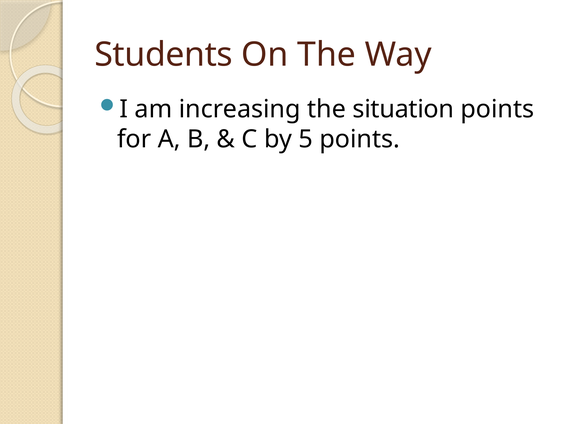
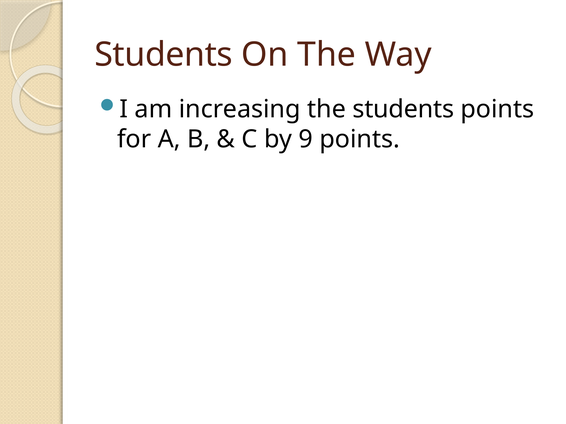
the situation: situation -> students
5: 5 -> 9
